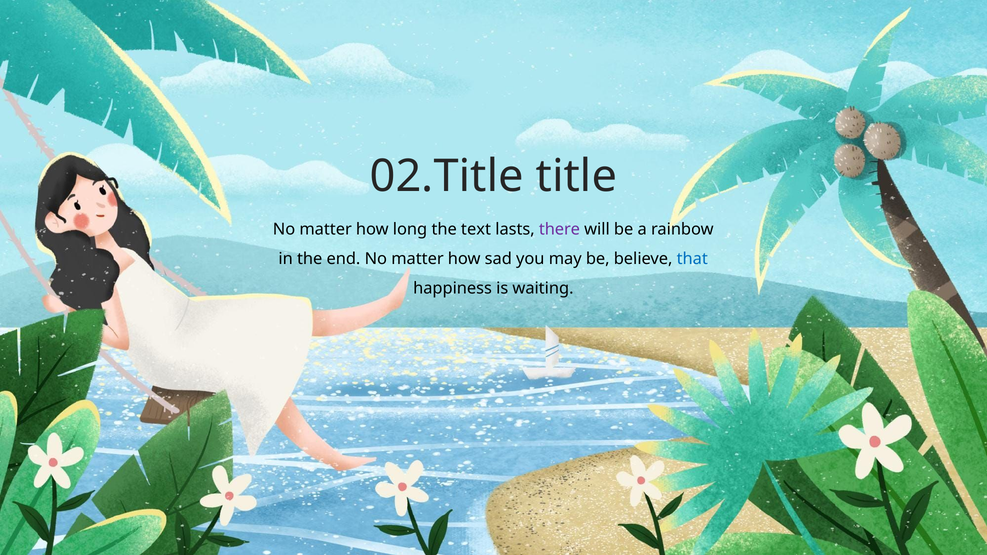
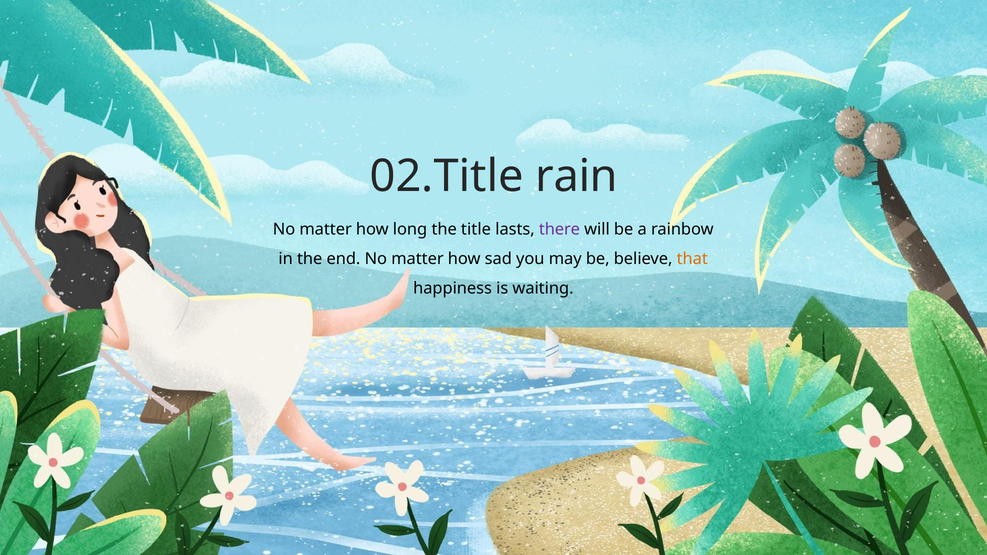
title: title -> rain
text: text -> title
that colour: blue -> orange
